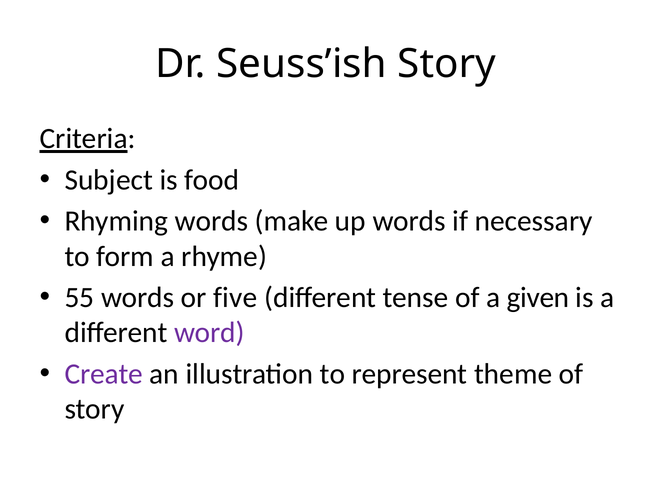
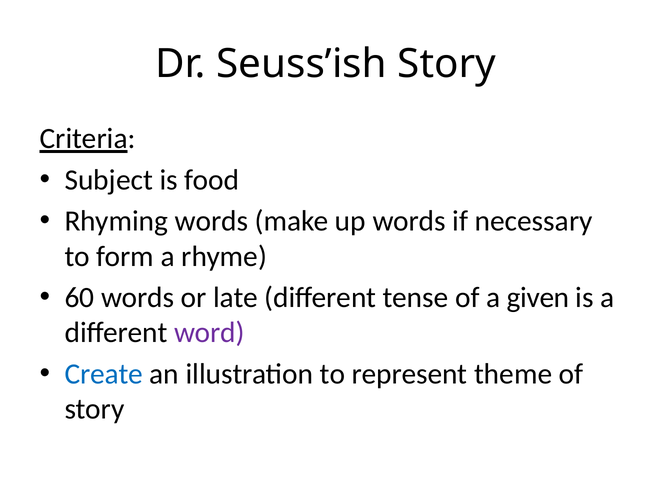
55: 55 -> 60
five: five -> late
Create colour: purple -> blue
